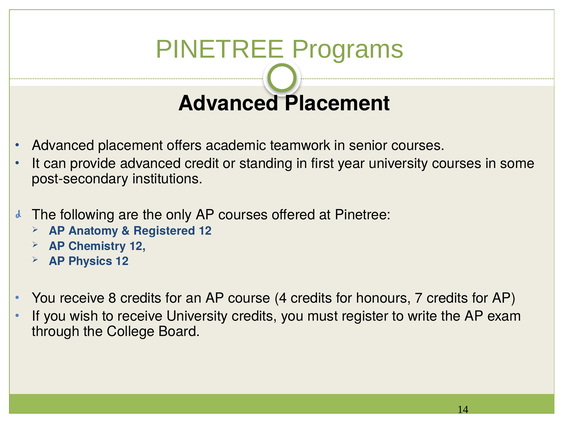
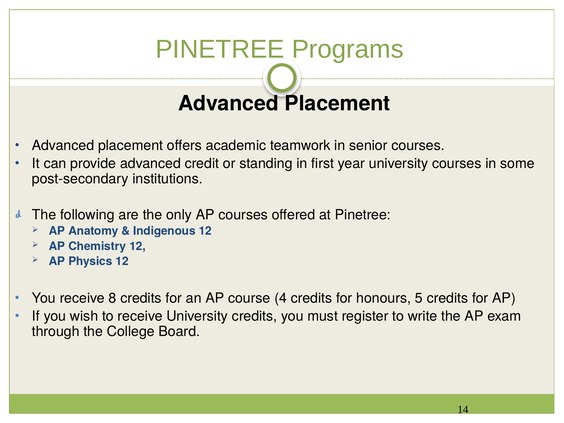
Registered: Registered -> Indigenous
7: 7 -> 5
